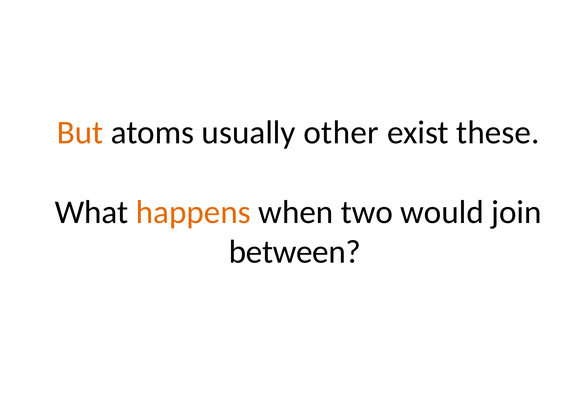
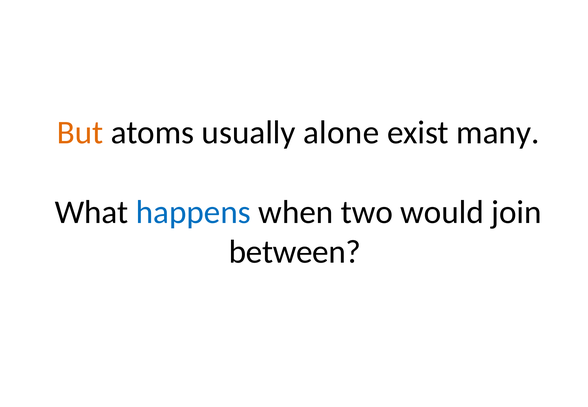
other: other -> alone
these: these -> many
happens colour: orange -> blue
